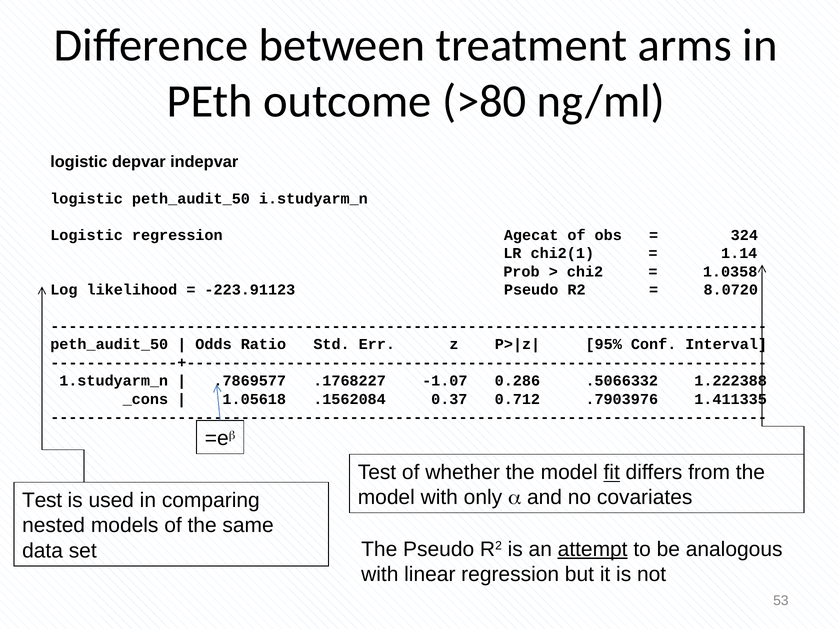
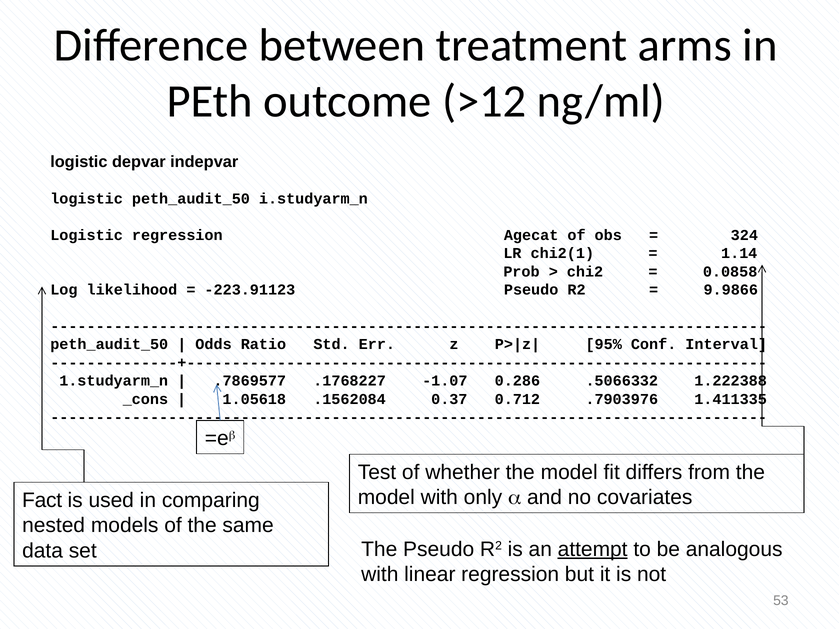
>80: >80 -> >12
1.0358: 1.0358 -> 0.0858
8.0720: 8.0720 -> 9.9866
fit underline: present -> none
Test at (42, 501): Test -> Fact
